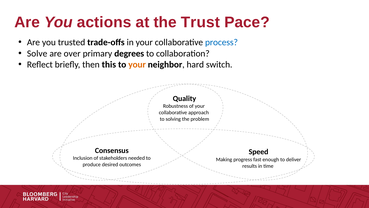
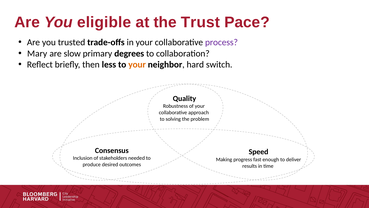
actions: actions -> eligible
process colour: blue -> purple
Solve: Solve -> Mary
over: over -> slow
this: this -> less
